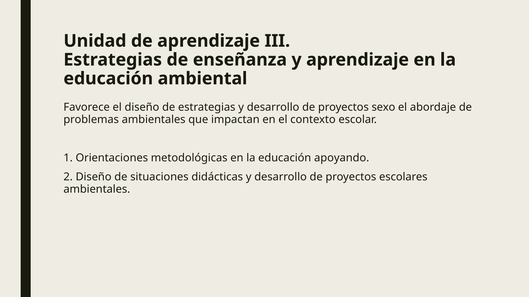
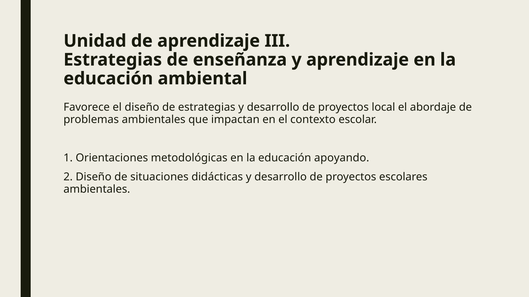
sexo: sexo -> local
